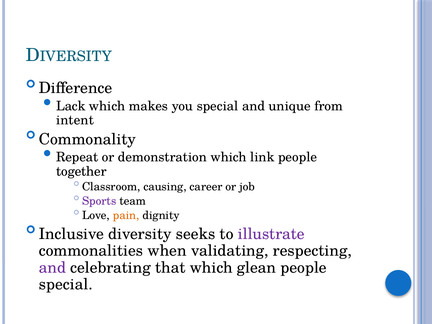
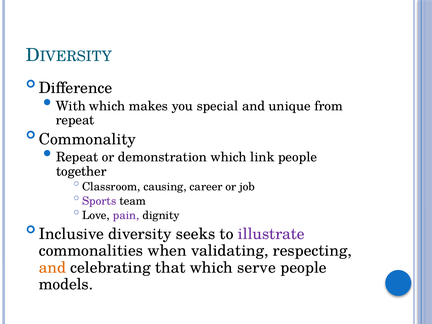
Lack: Lack -> With
intent at (75, 120): intent -> repeat
pain colour: orange -> purple
and at (52, 268) colour: purple -> orange
glean: glean -> serve
special at (66, 284): special -> models
